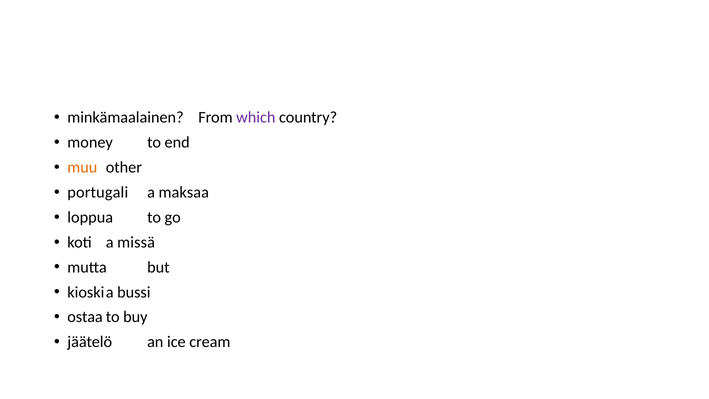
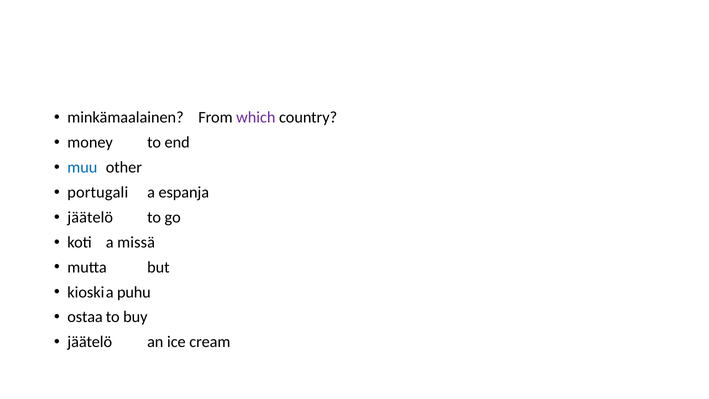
muu colour: orange -> blue
maksaa: maksaa -> espanja
loppua at (90, 217): loppua -> jäätelö
bussi: bussi -> puhu
